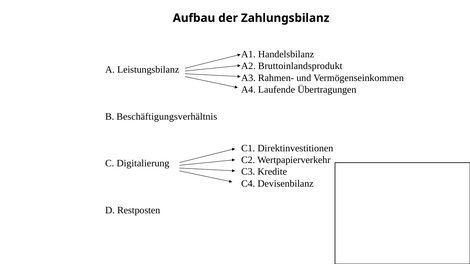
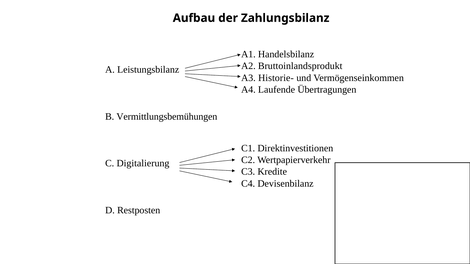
Rahmen-: Rahmen- -> Historie-
Beschäftigungsverhältnis: Beschäftigungsverhältnis -> Vermittlungsbemühungen
